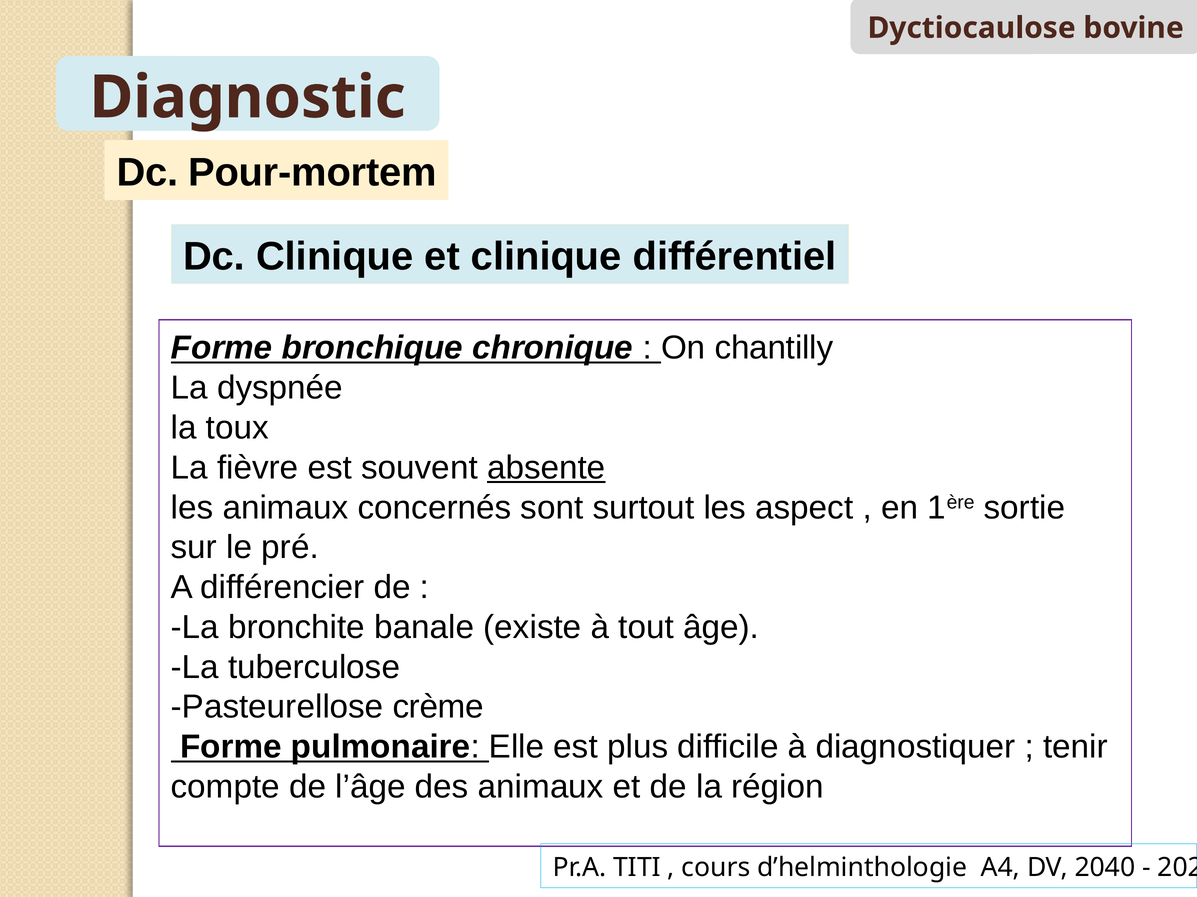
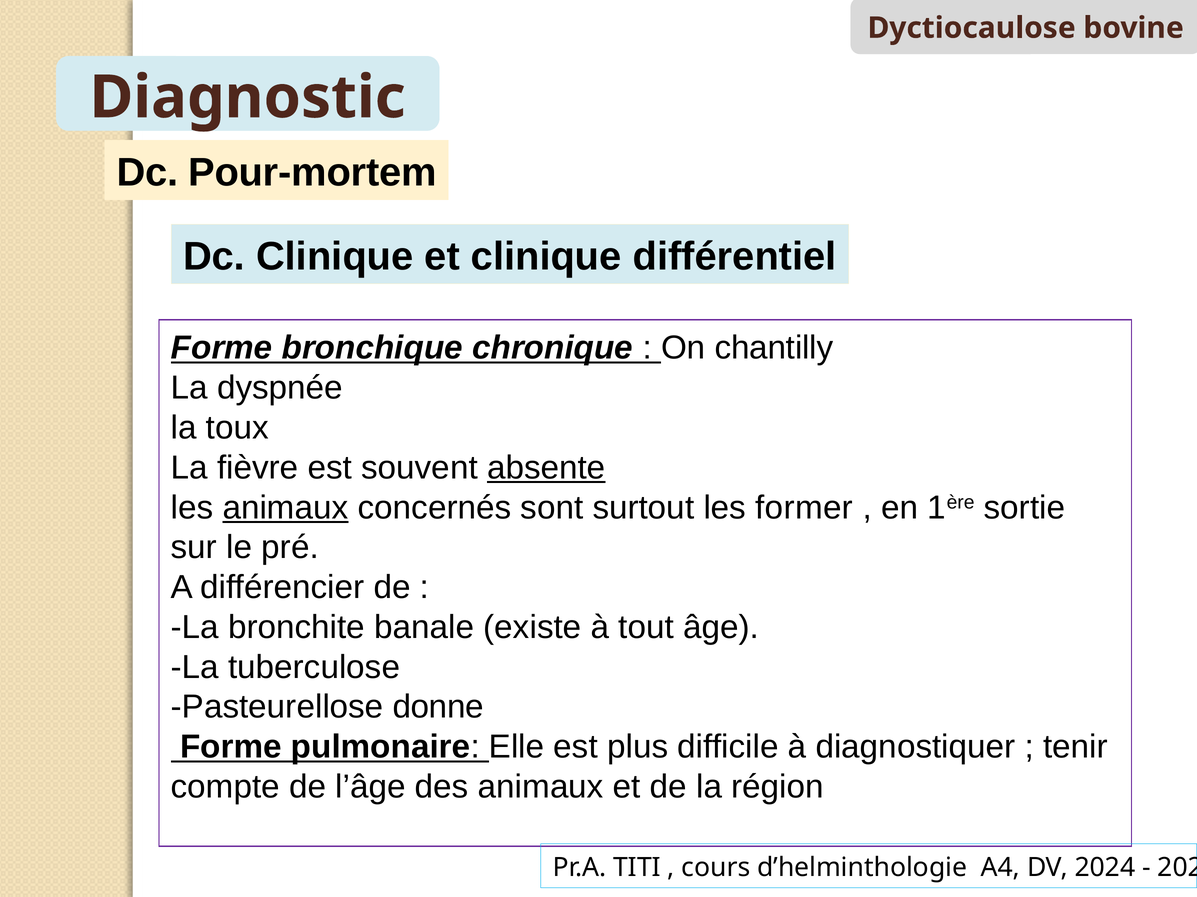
animaux at (285, 508) underline: none -> present
aspect: aspect -> former
crème: crème -> donne
2040: 2040 -> 2024
